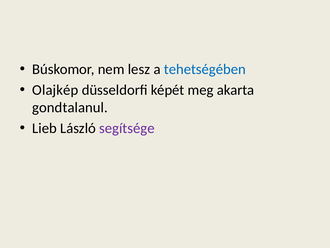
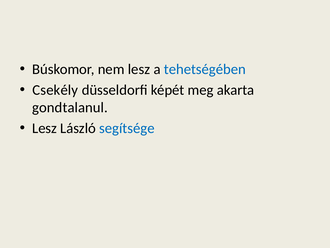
Olajkép: Olajkép -> Csekély
Lieb at (44, 128): Lieb -> Lesz
segítsége colour: purple -> blue
